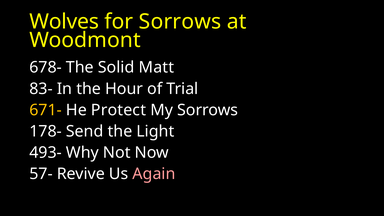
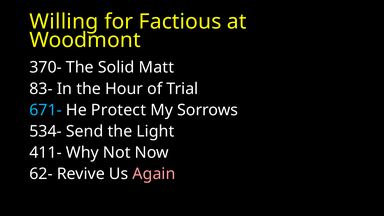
Wolves: Wolves -> Willing
for Sorrows: Sorrows -> Factious
678-: 678- -> 370-
671- colour: yellow -> light blue
178-: 178- -> 534-
493-: 493- -> 411-
57-: 57- -> 62-
